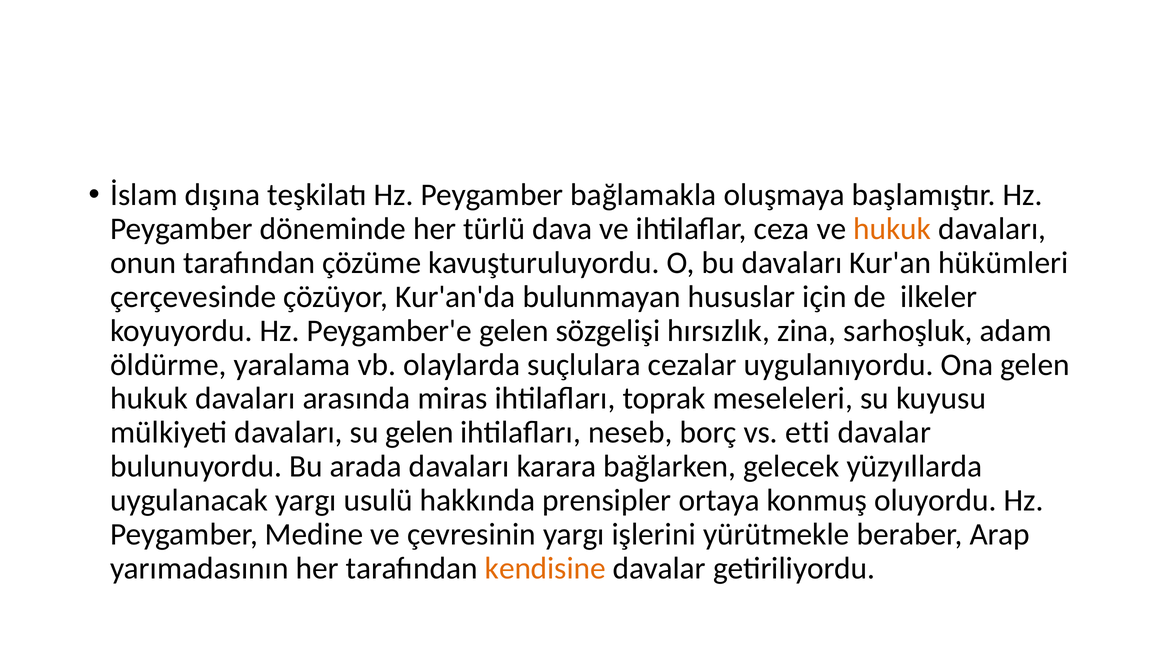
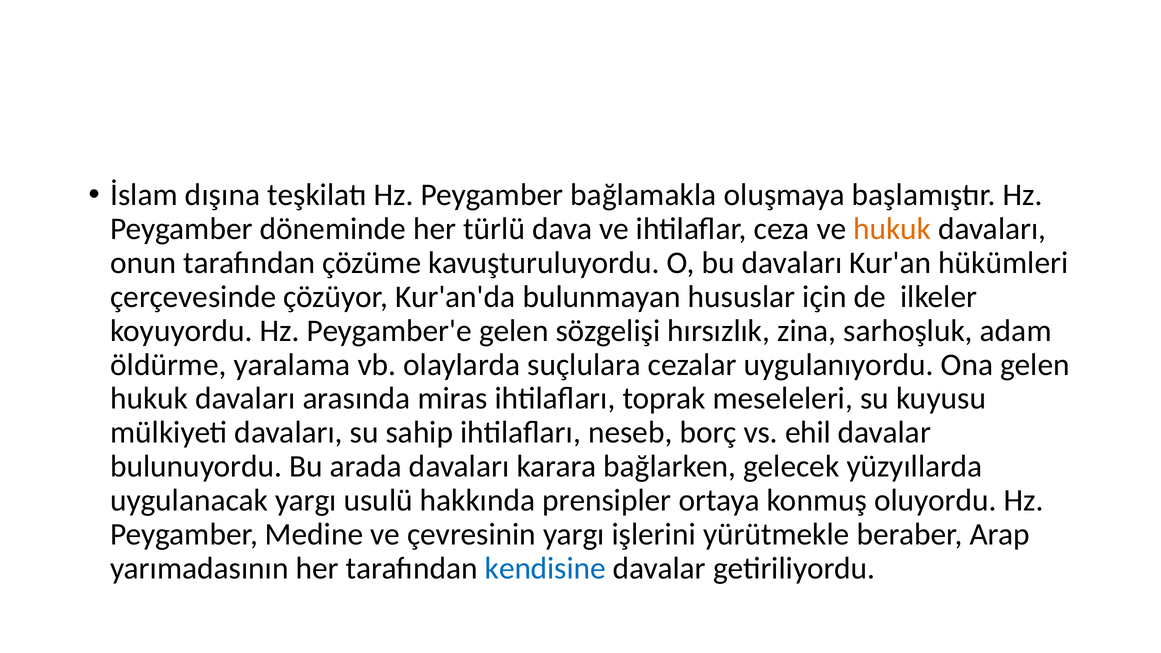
su gelen: gelen -> sahip
etti: etti -> ehil
kendisine colour: orange -> blue
